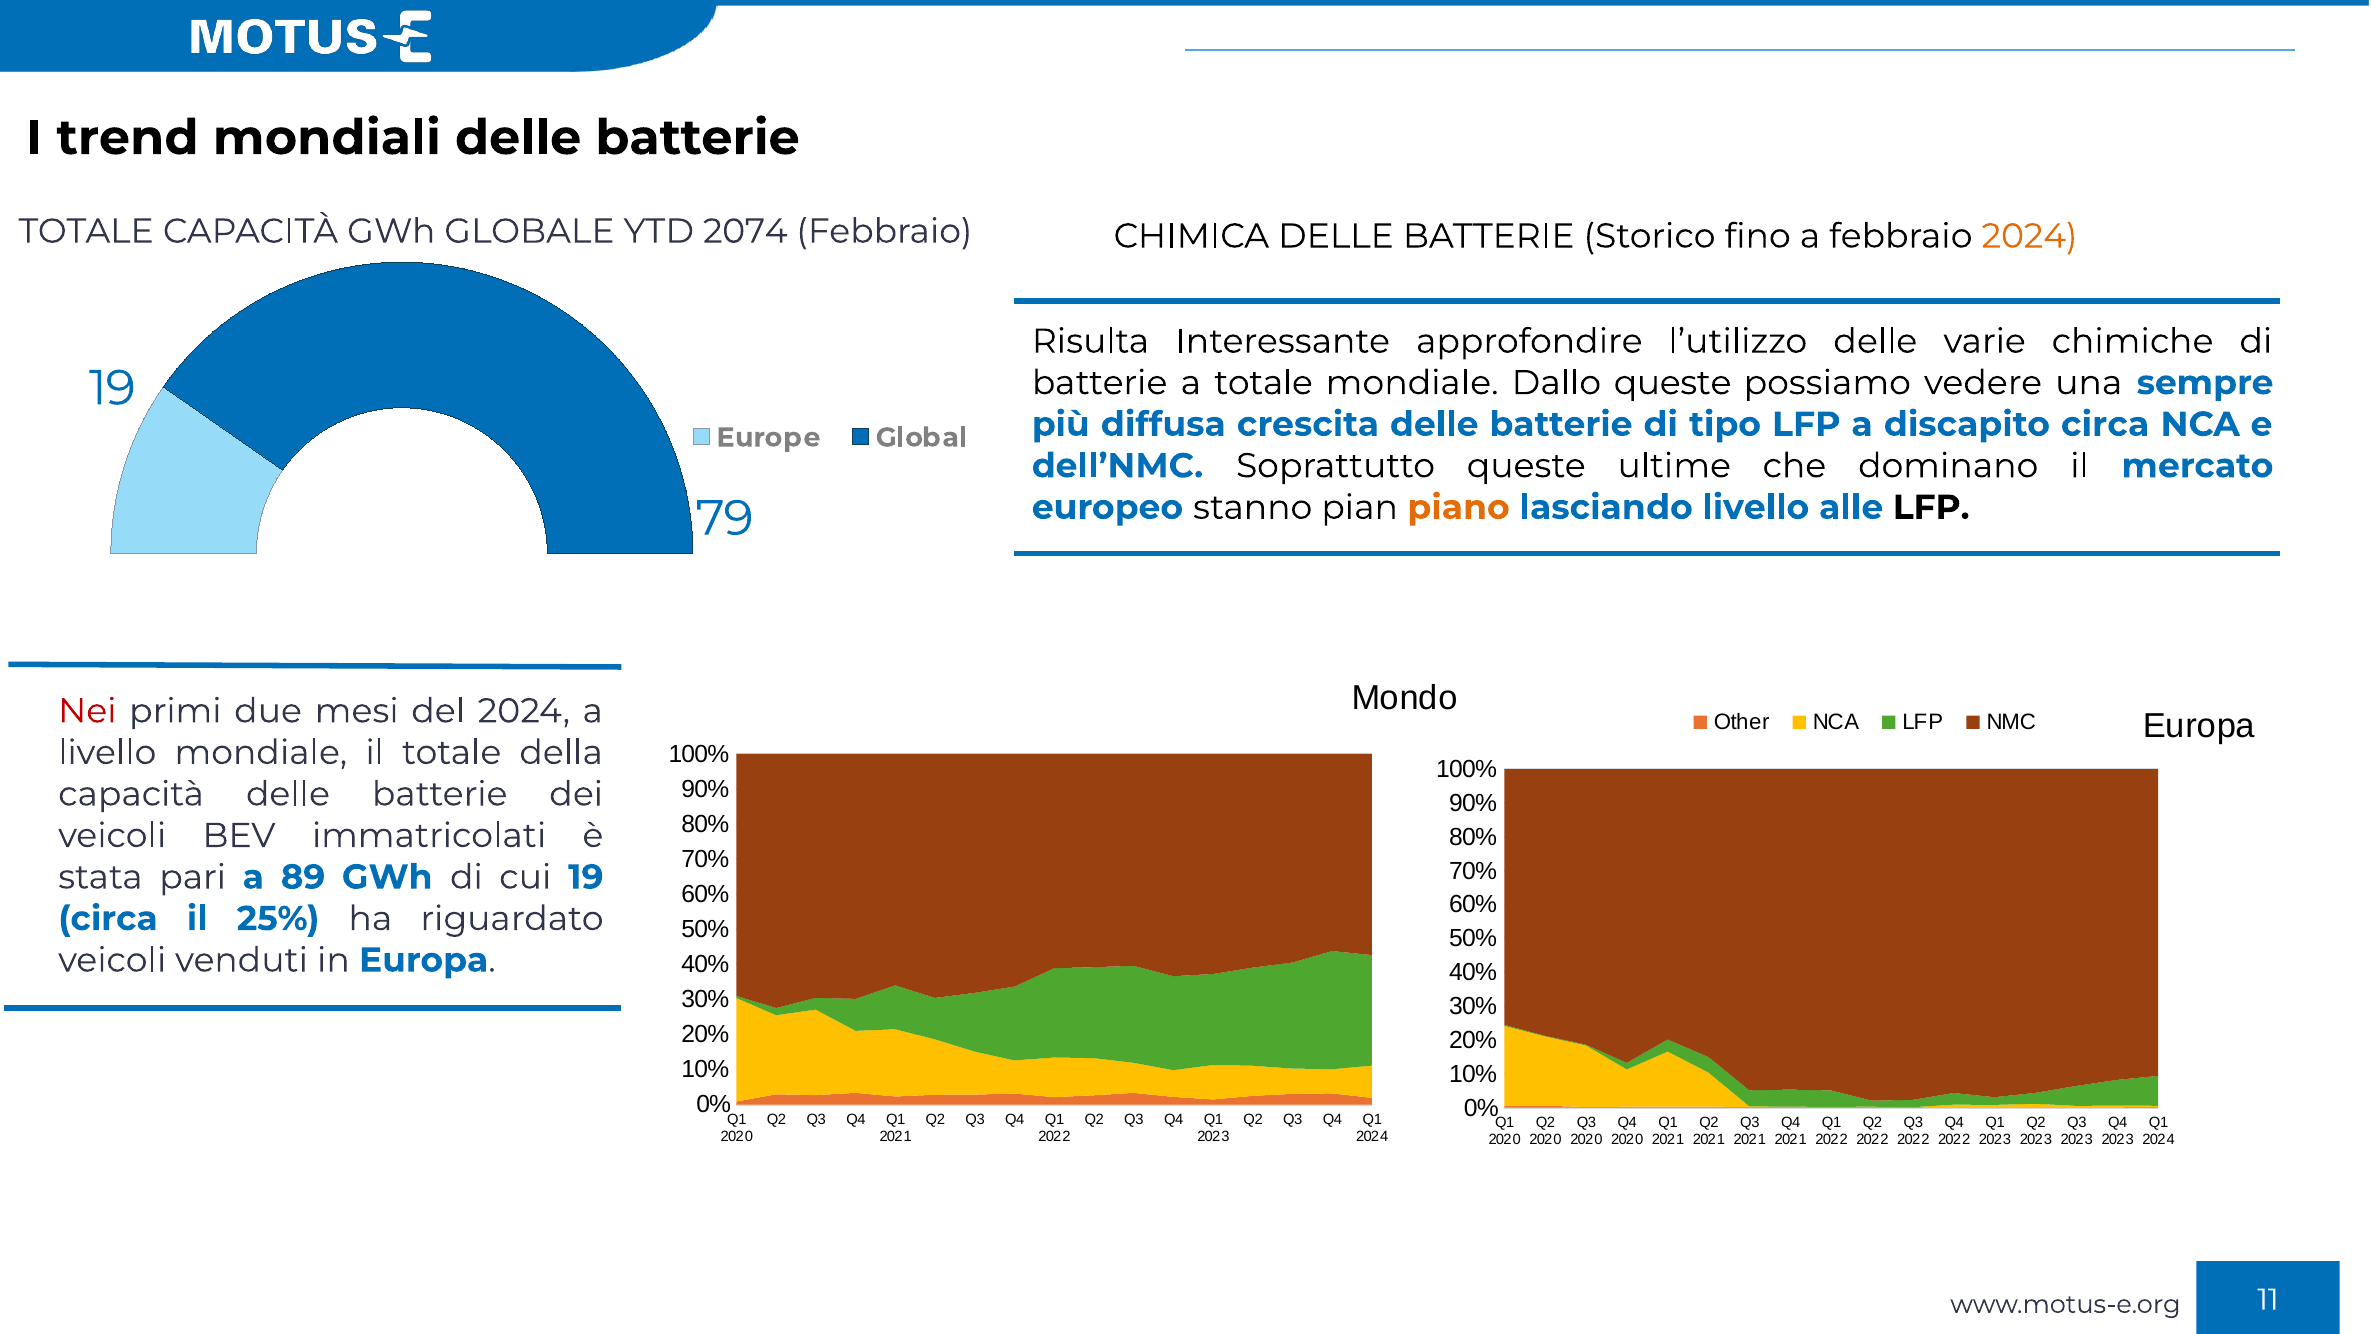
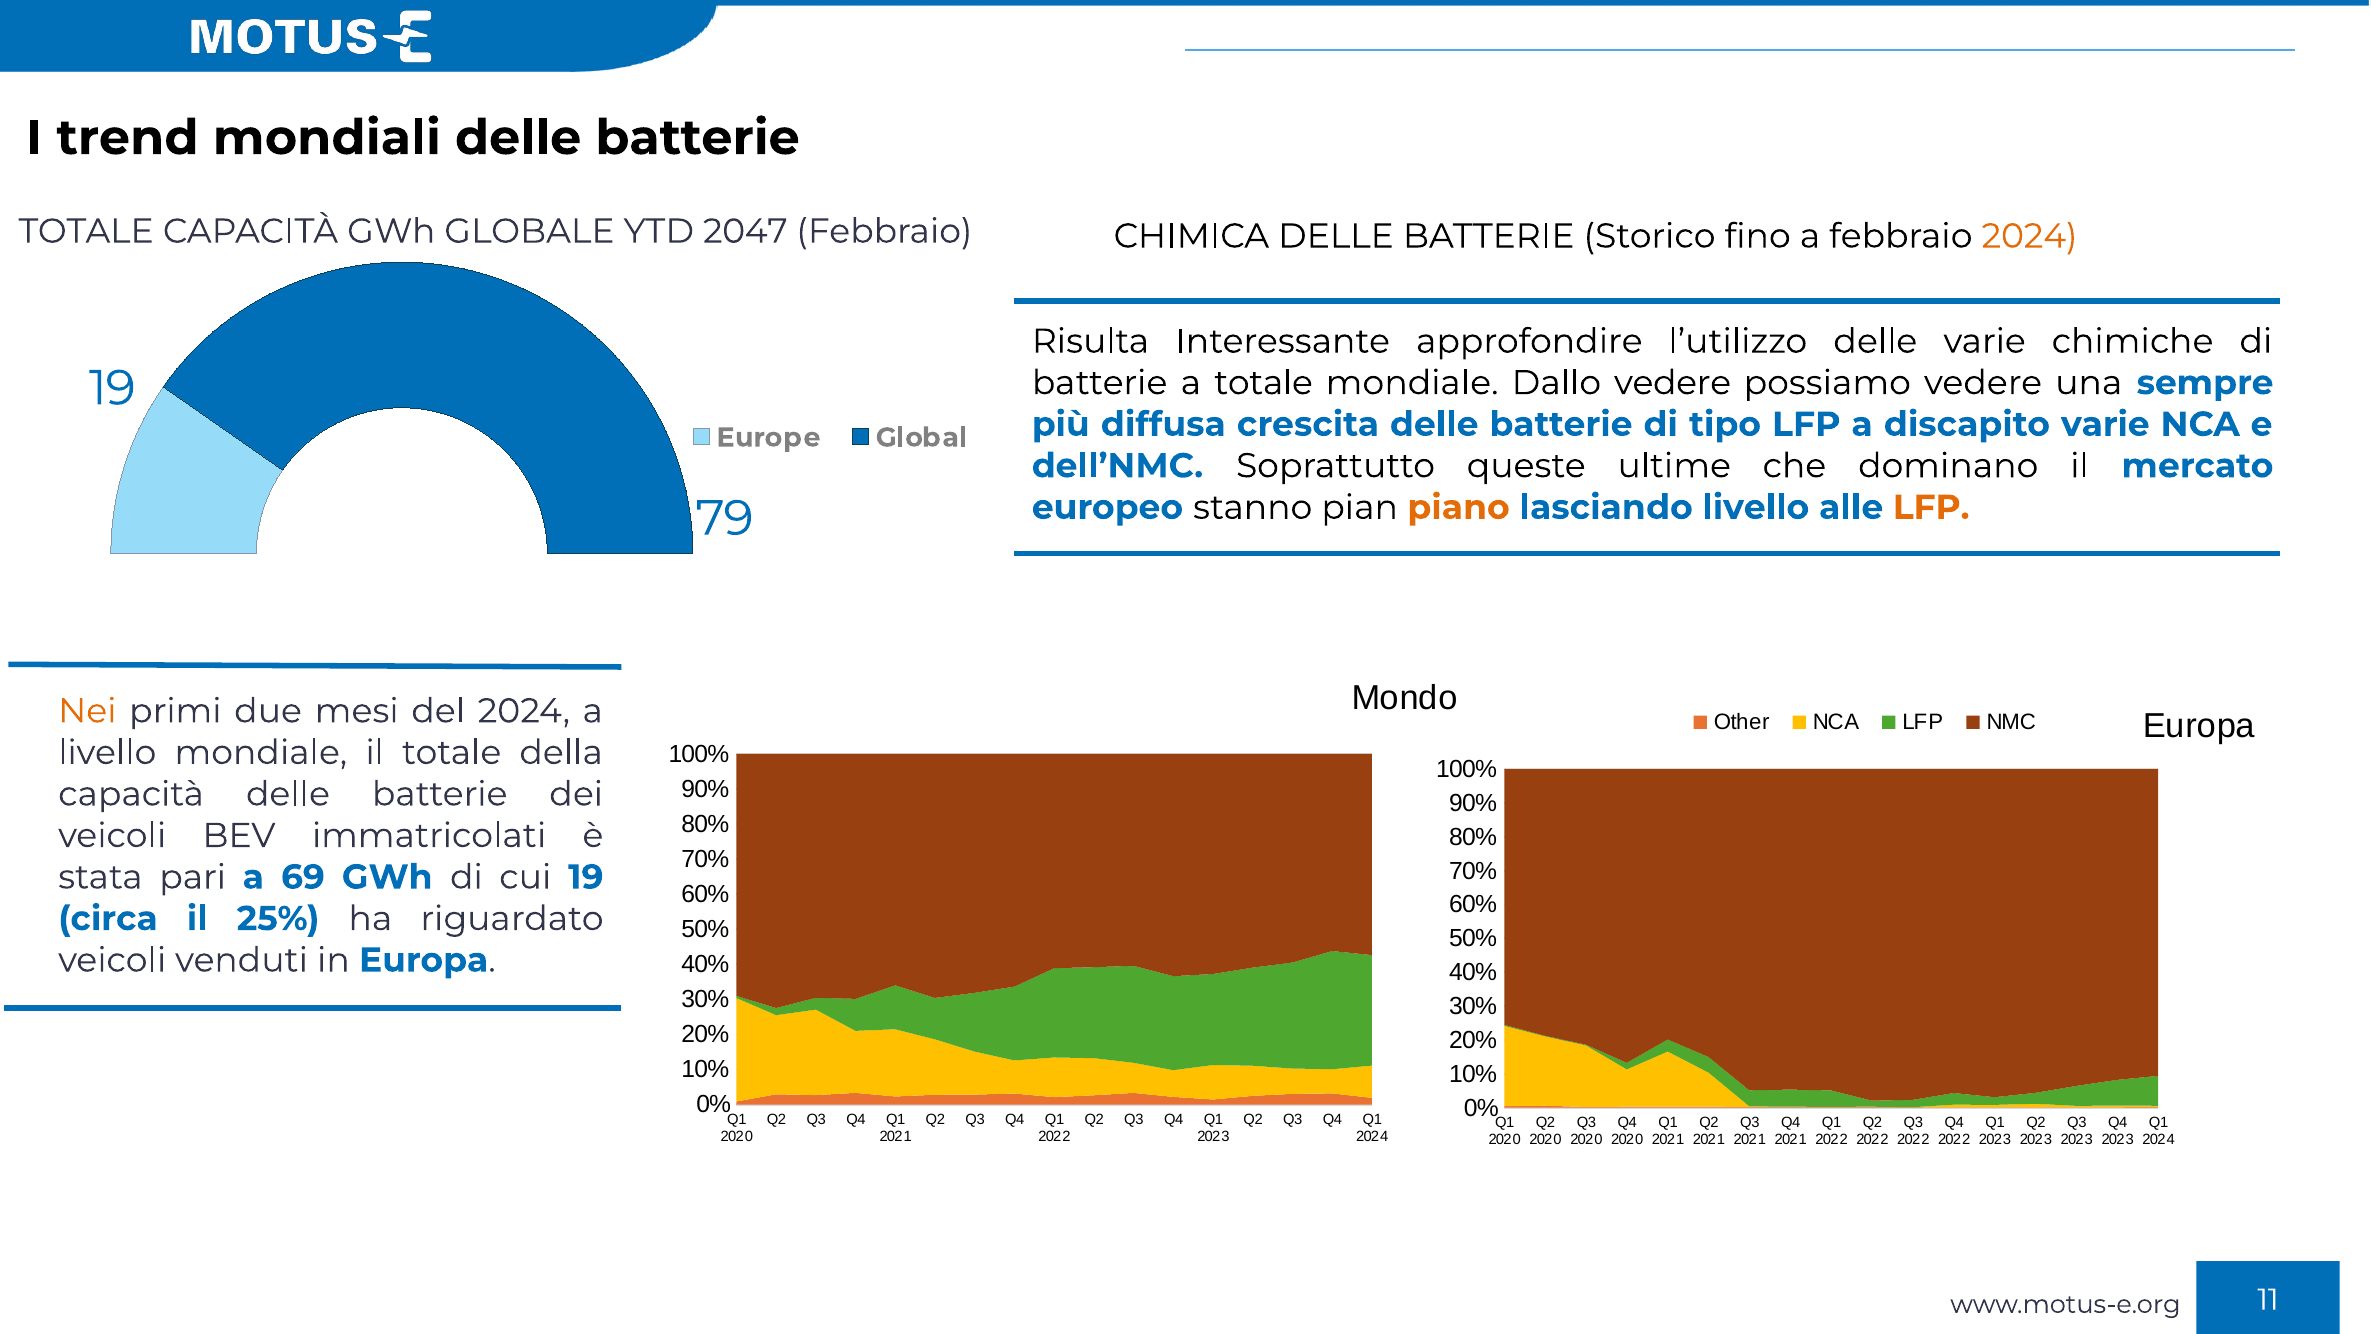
2074: 2074 -> 2047
Dallo queste: queste -> vedere
discapito circa: circa -> varie
LFP at (1931, 507) colour: black -> orange
Nei colour: red -> orange
89: 89 -> 69
